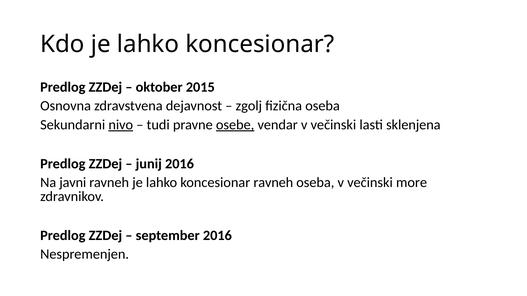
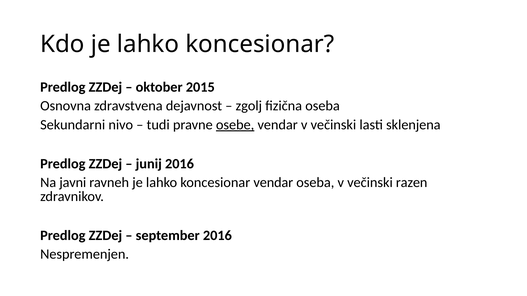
nivo underline: present -> none
koncesionar ravneh: ravneh -> vendar
more: more -> razen
